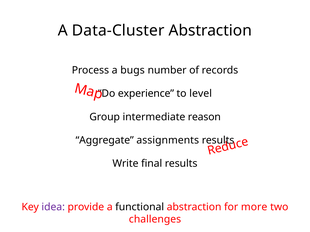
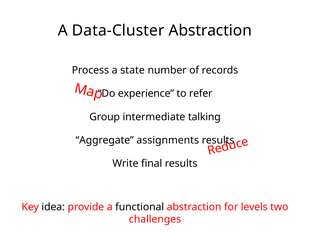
bugs: bugs -> state
level: level -> refer
reason: reason -> talking
idea colour: purple -> black
more: more -> levels
